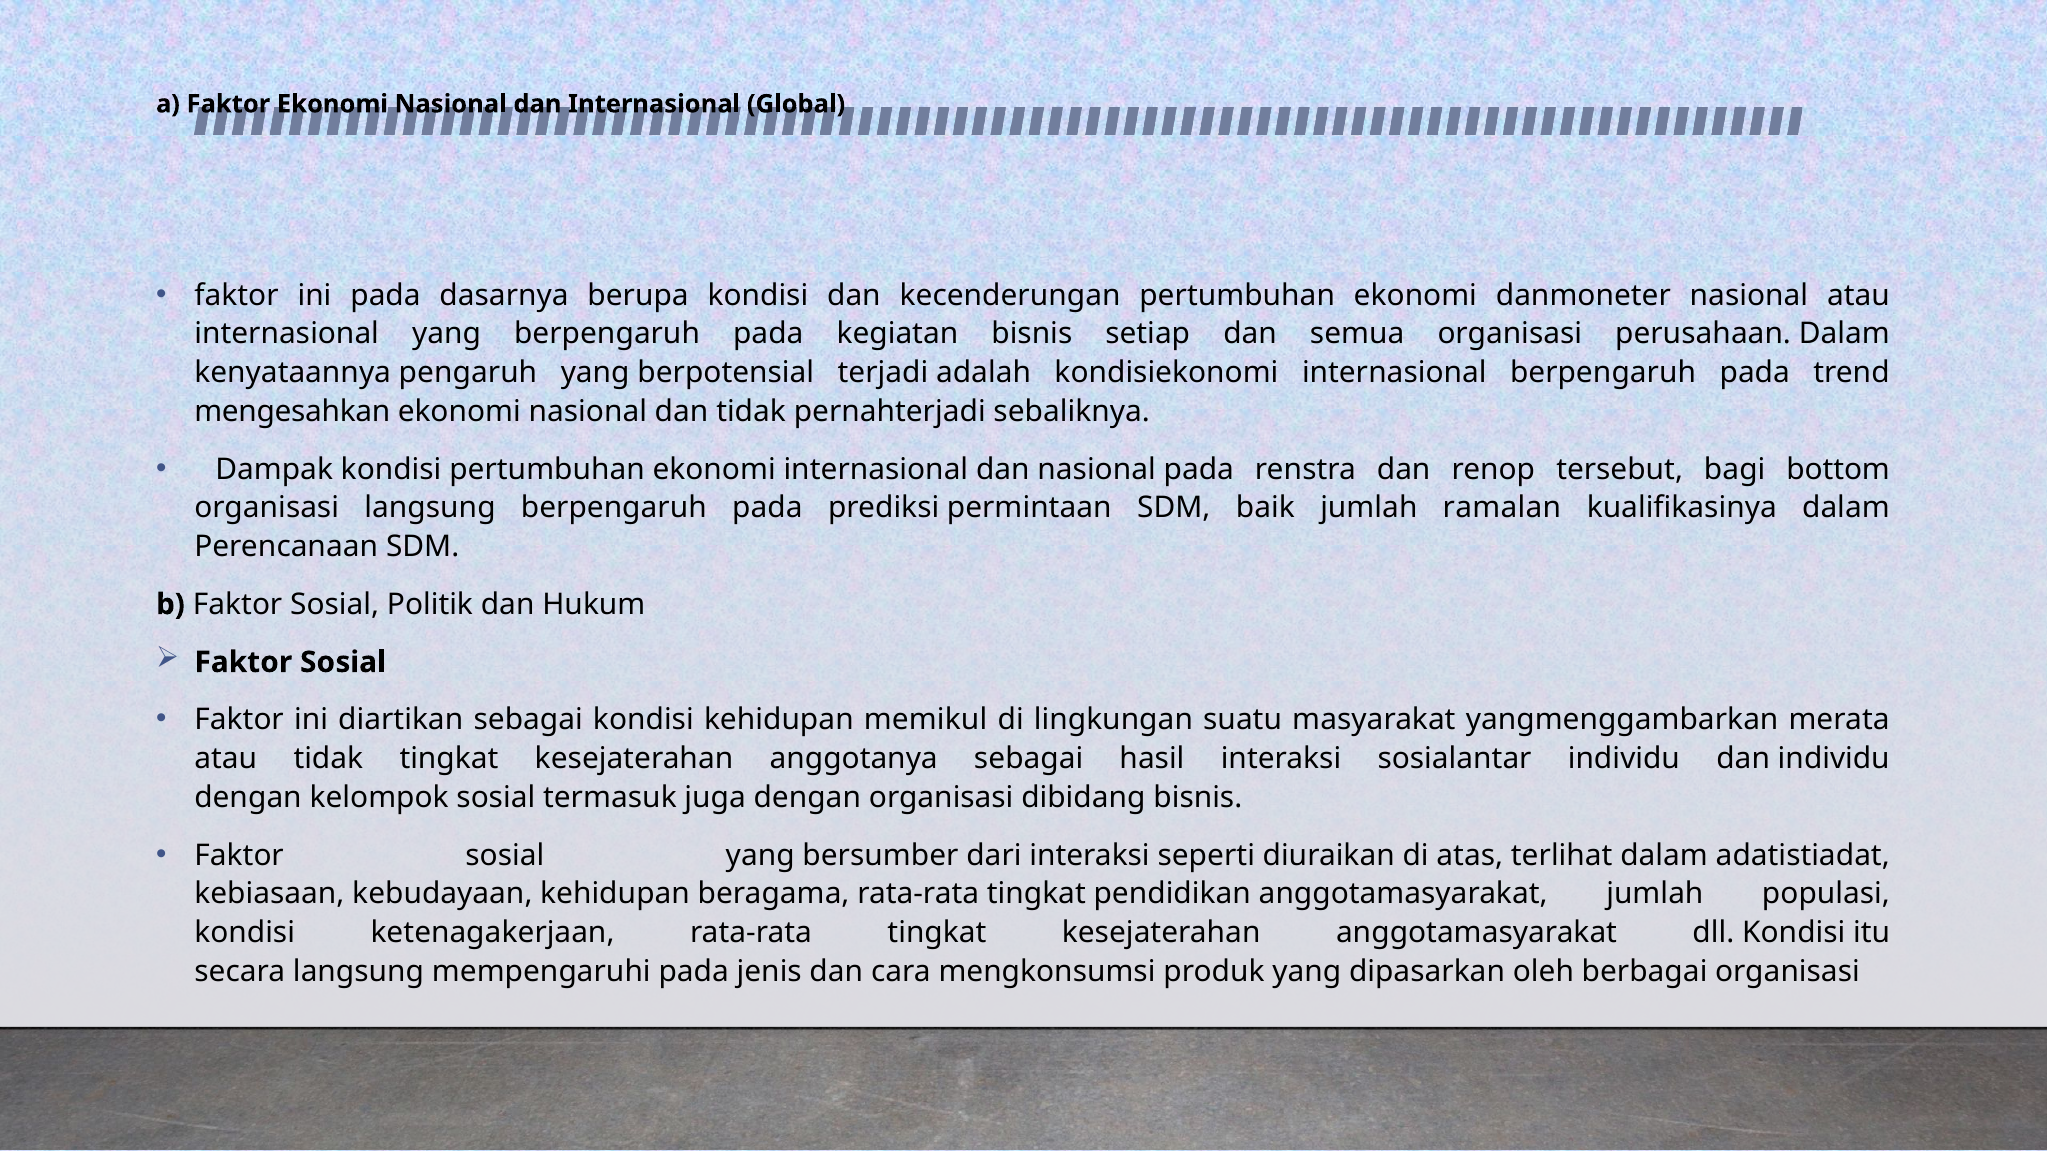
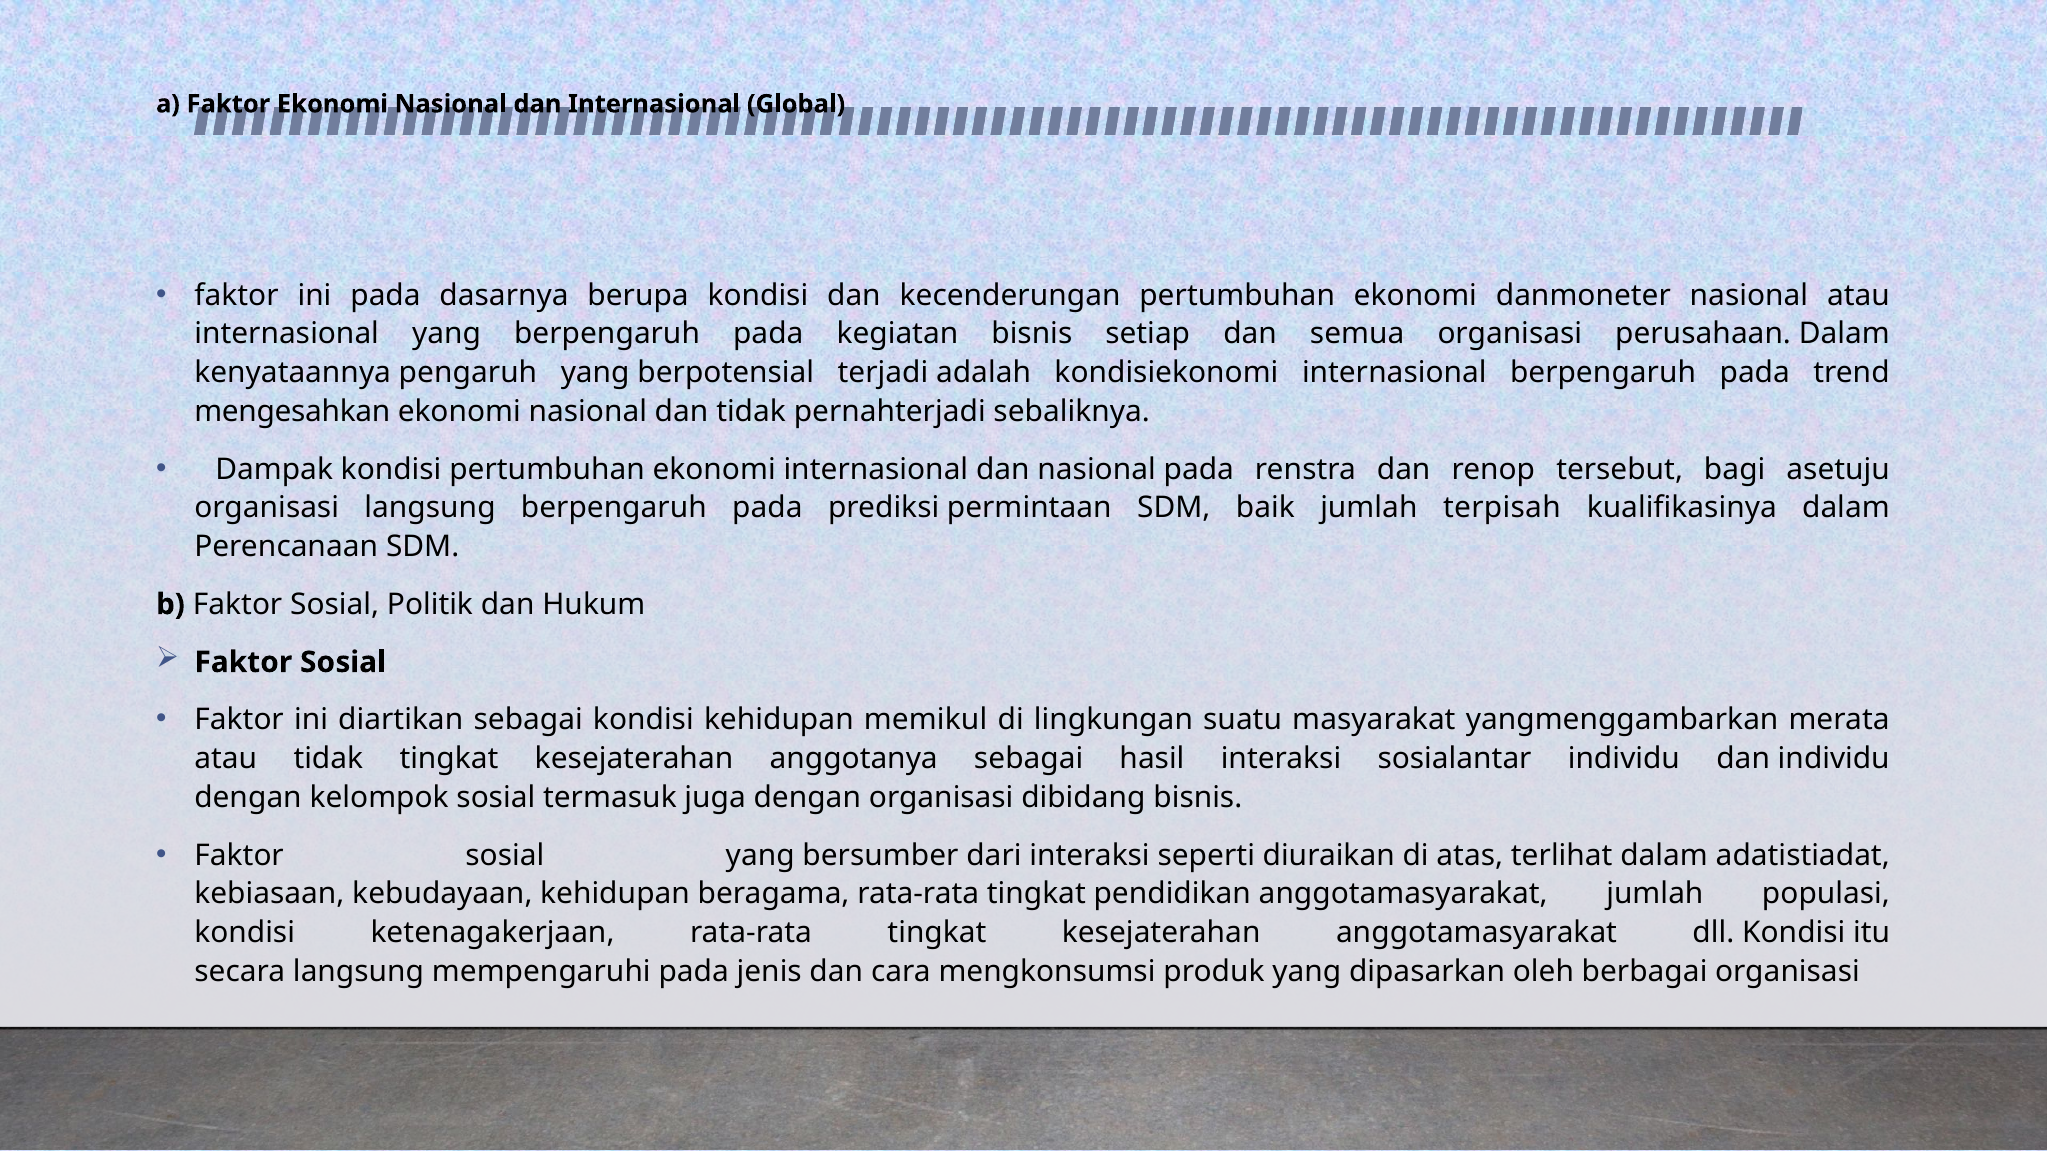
bottom: bottom -> asetuju
ramalan: ramalan -> terpisah
